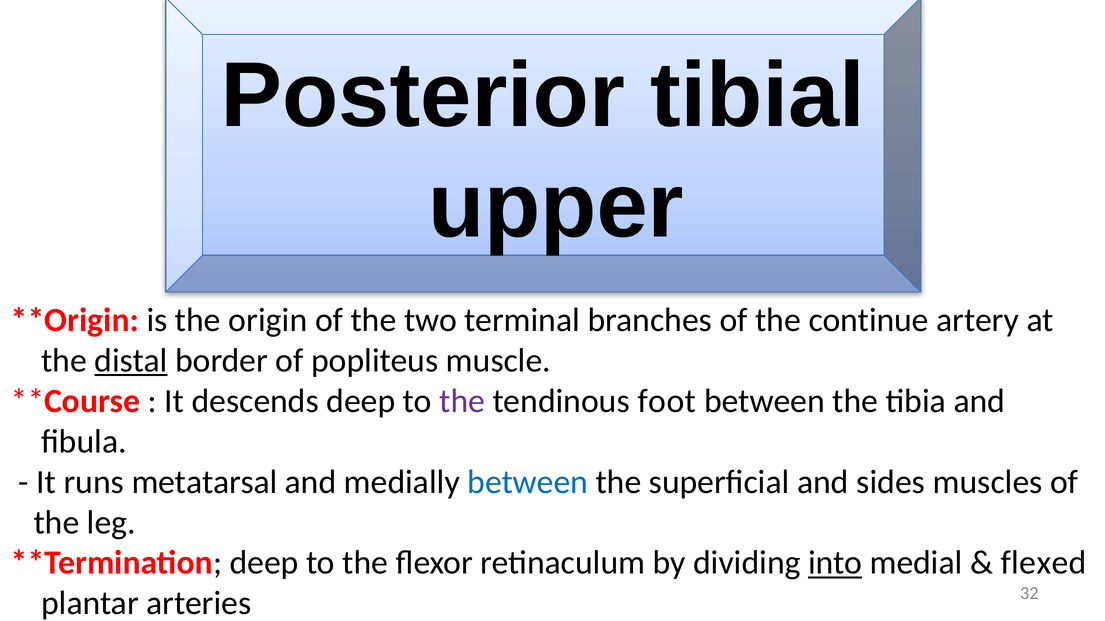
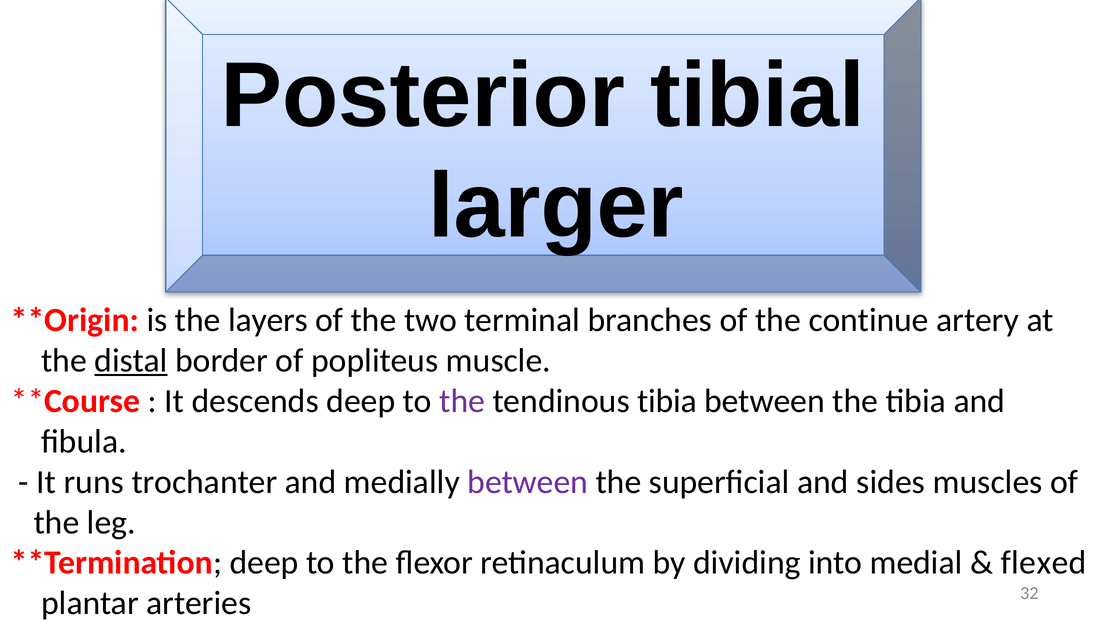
upper: upper -> larger
origin: origin -> layers
tendinous foot: foot -> tibia
metatarsal: metatarsal -> trochanter
between at (528, 482) colour: blue -> purple
into underline: present -> none
